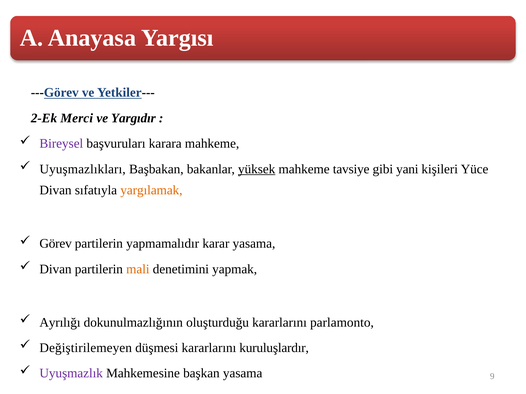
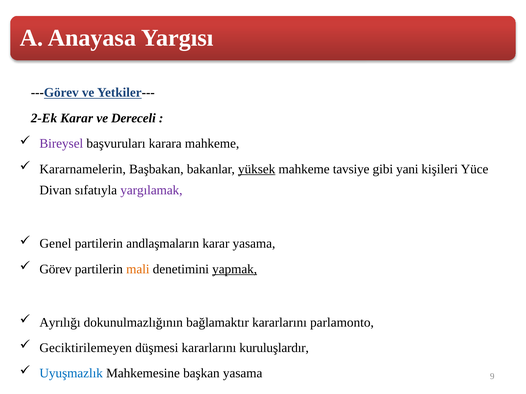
2-Ek Merci: Merci -> Karar
Yargıdır: Yargıdır -> Dereceli
Uyuşmazlıkları: Uyuşmazlıkları -> Kararnamelerin
yargılamak colour: orange -> purple
Görev: Görev -> Genel
yapmamalıdır: yapmamalıdır -> andlaşmaların
Divan at (56, 269): Divan -> Görev
yapmak underline: none -> present
oluşturduğu: oluşturduğu -> bağlamaktır
Değiştirilemeyen: Değiştirilemeyen -> Geciktirilemeyen
Uyuşmazlık colour: purple -> blue
